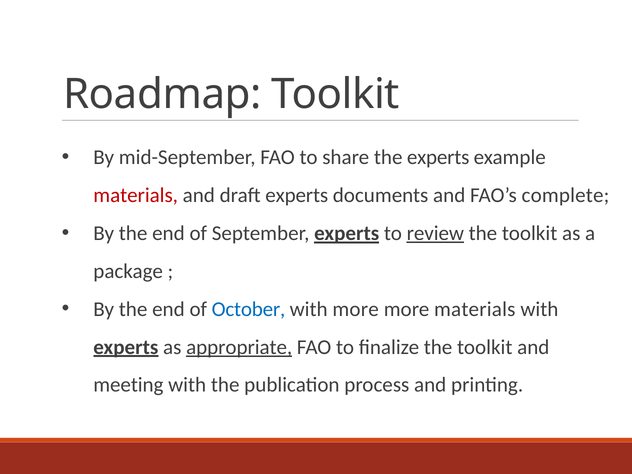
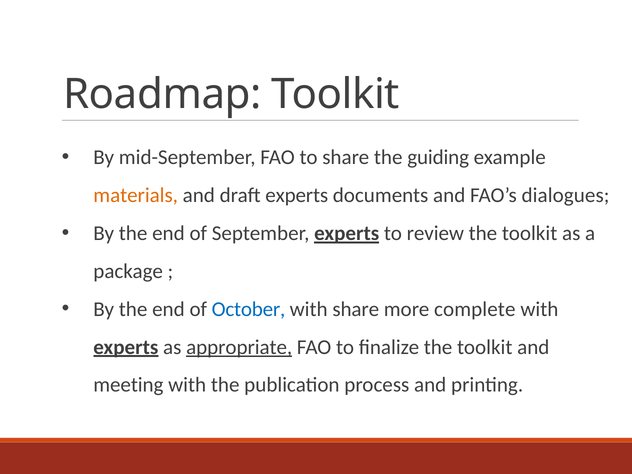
the experts: experts -> guiding
materials at (136, 195) colour: red -> orange
complete: complete -> dialogues
review underline: present -> none
with more: more -> share
more materials: materials -> complete
